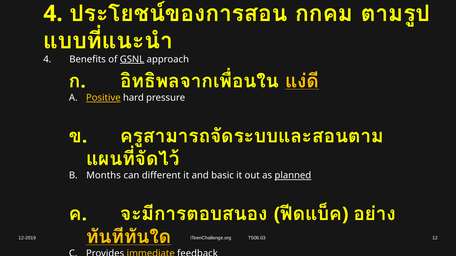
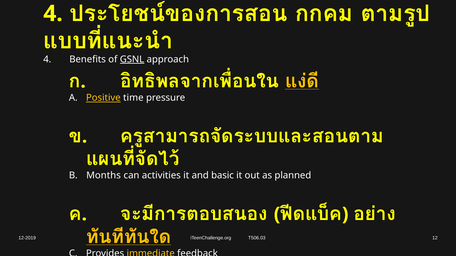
hard: hard -> time
different: different -> activities
planned underline: present -> none
